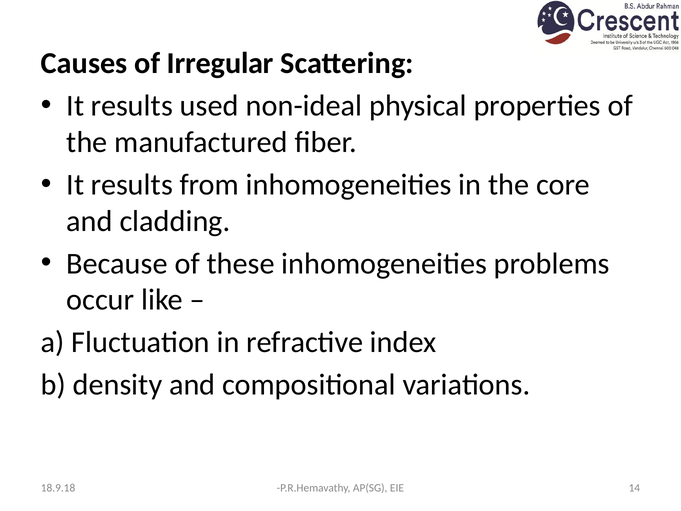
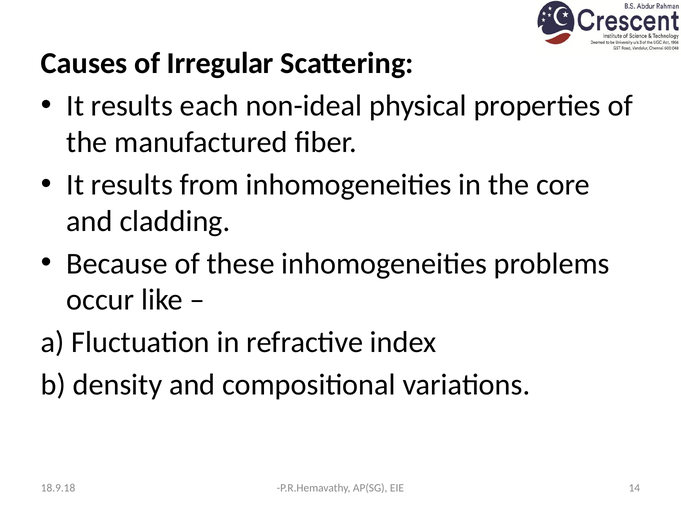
used: used -> each
